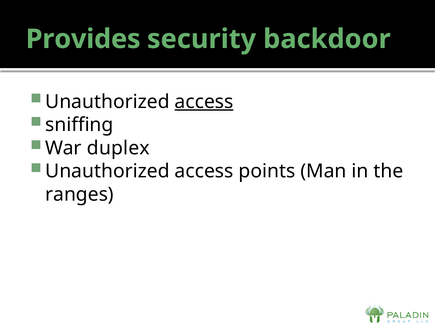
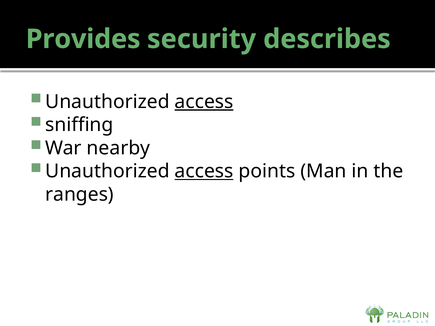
backdoor: backdoor -> describes
duplex: duplex -> nearby
access at (204, 171) underline: none -> present
